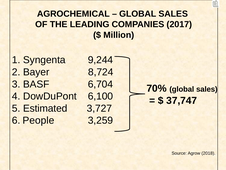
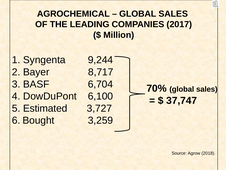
8,724: 8,724 -> 8,717
People: People -> Bought
